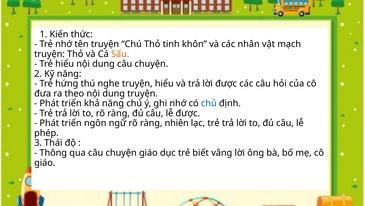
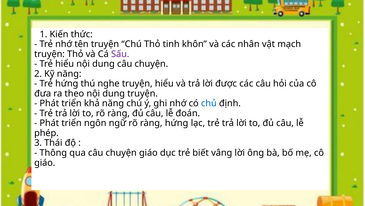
Sấu colour: orange -> purple
lễ được: được -> đoán
ràng nhiên: nhiên -> hứng
